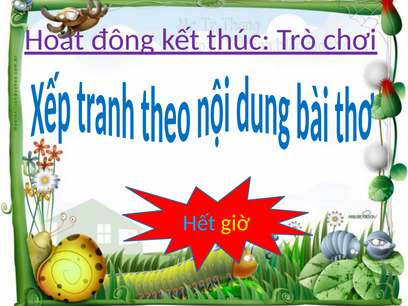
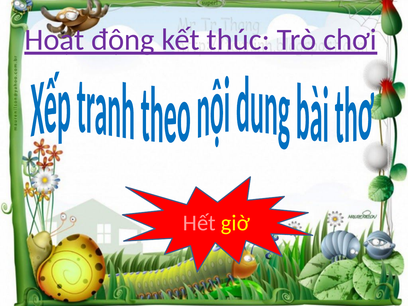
Hết colour: light blue -> pink
